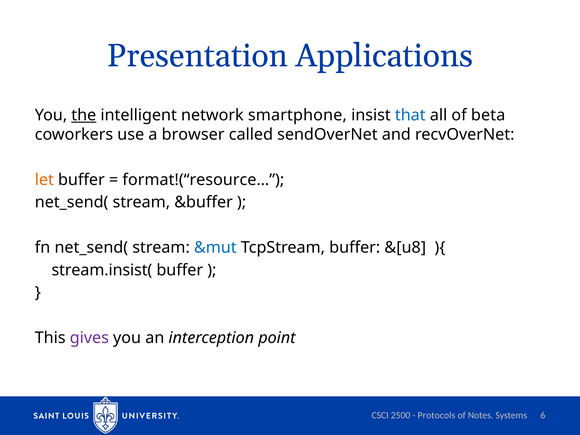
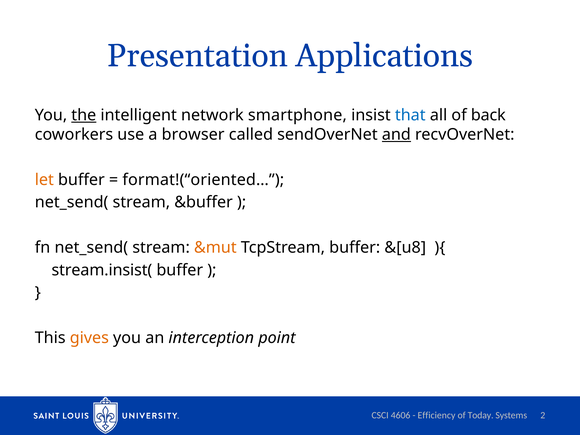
beta: beta -> back
and underline: none -> present
format!(“resource…: format!(“resource… -> format!(“oriented…
&mut colour: blue -> orange
gives colour: purple -> orange
2500: 2500 -> 4606
Protocols: Protocols -> Efficiency
Notes: Notes -> Today
6: 6 -> 2
